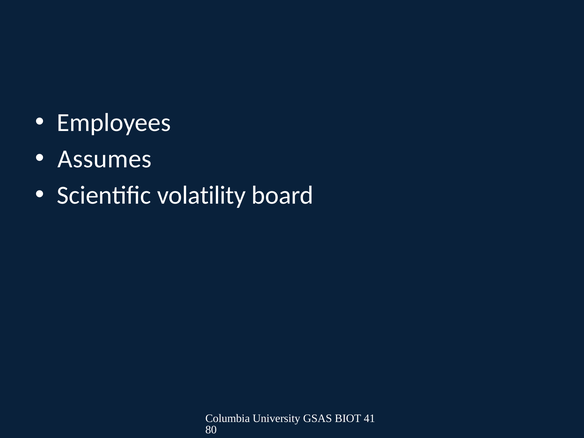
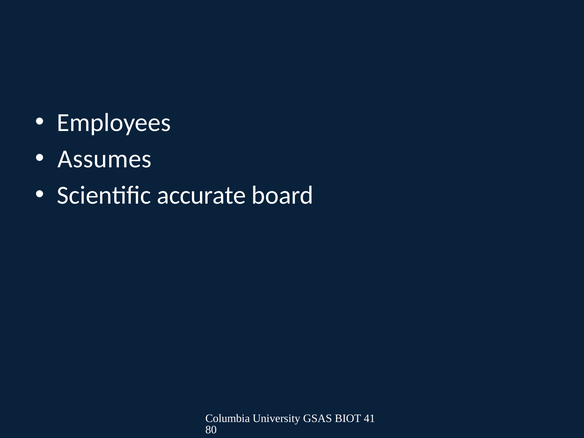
volatility: volatility -> accurate
